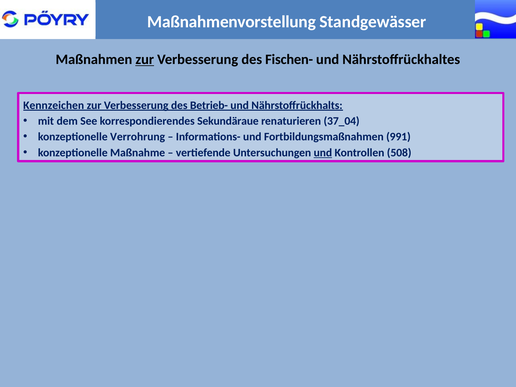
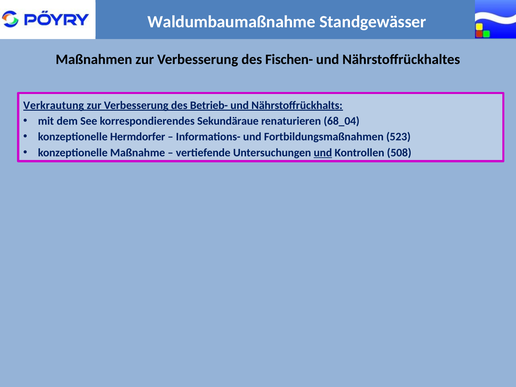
Maßnahmenvorstellung: Maßnahmenvorstellung -> Waldumbaumaßnahme
zur at (145, 60) underline: present -> none
Kennzeichen: Kennzeichen -> Verkrautung
37_04: 37_04 -> 68_04
Verrohrung: Verrohrung -> Hermdorfer
991: 991 -> 523
